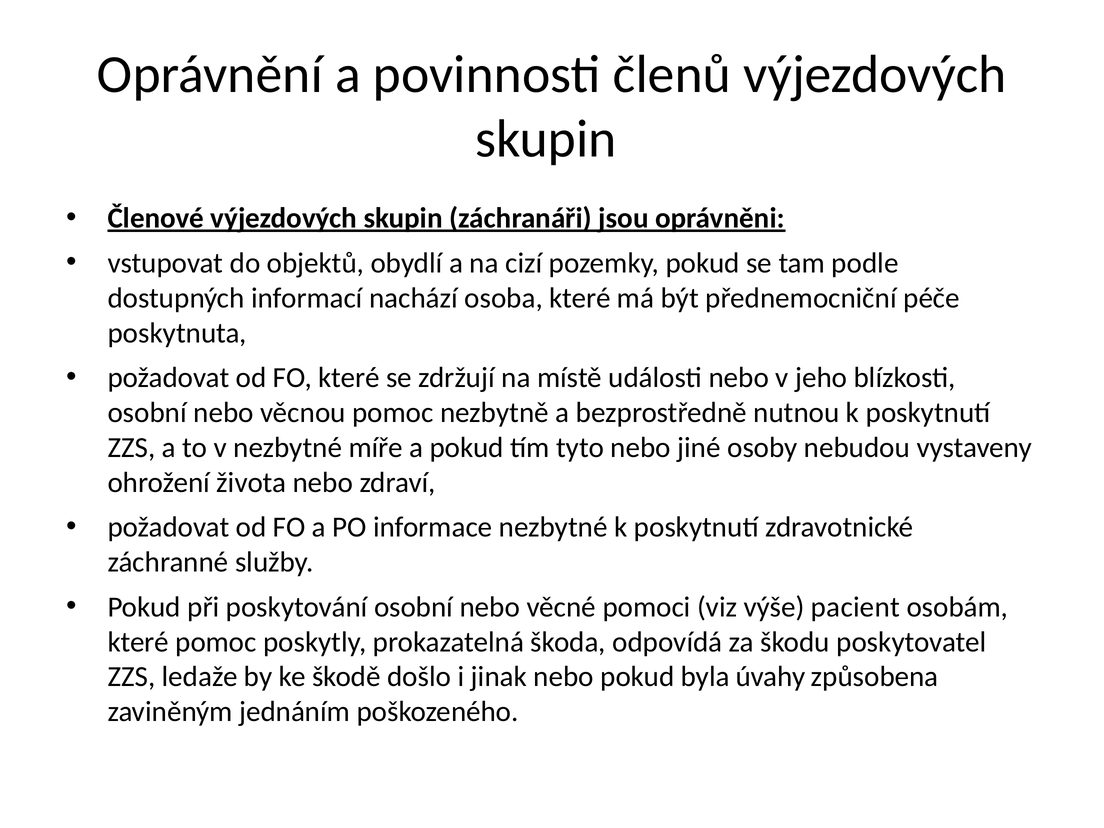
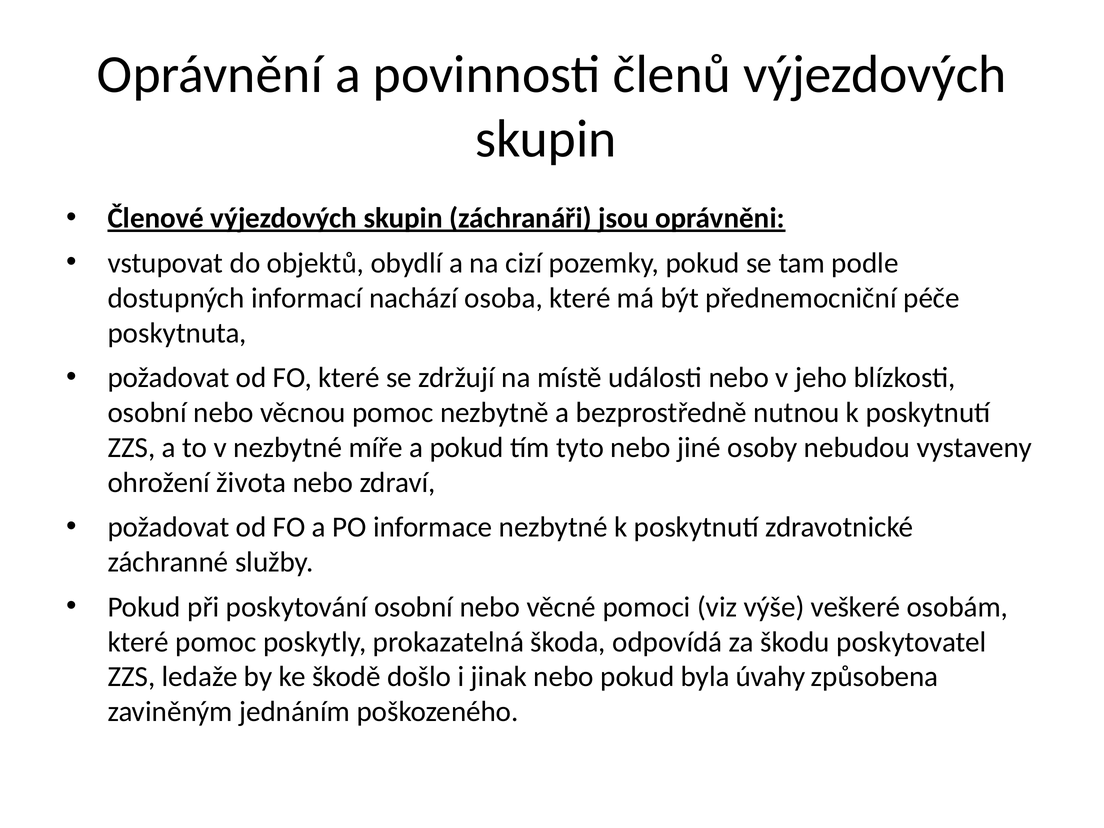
pacient: pacient -> veškeré
